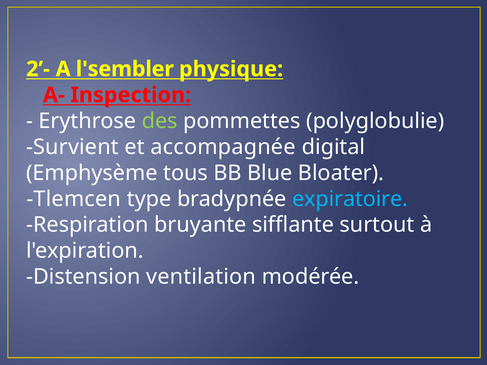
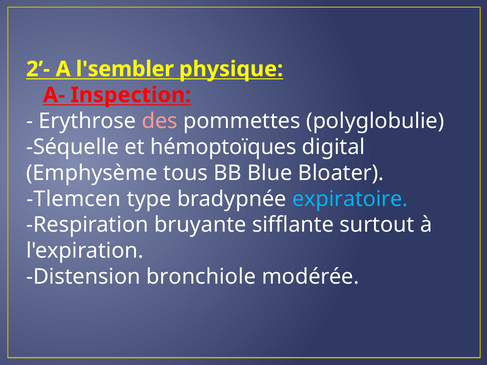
des colour: light green -> pink
Survient: Survient -> Séquelle
accompagnée: accompagnée -> hémoptoïques
ventilation: ventilation -> bronchiole
